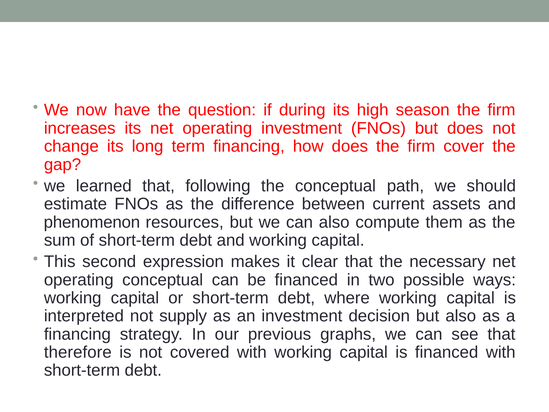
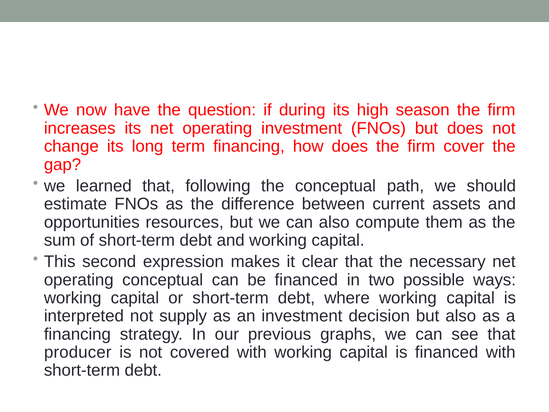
phenomenon: phenomenon -> opportunities
therefore: therefore -> producer
